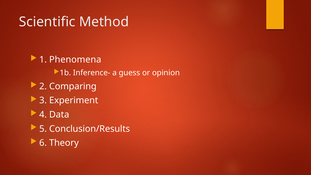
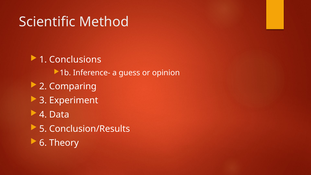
Phenomena: Phenomena -> Conclusions
